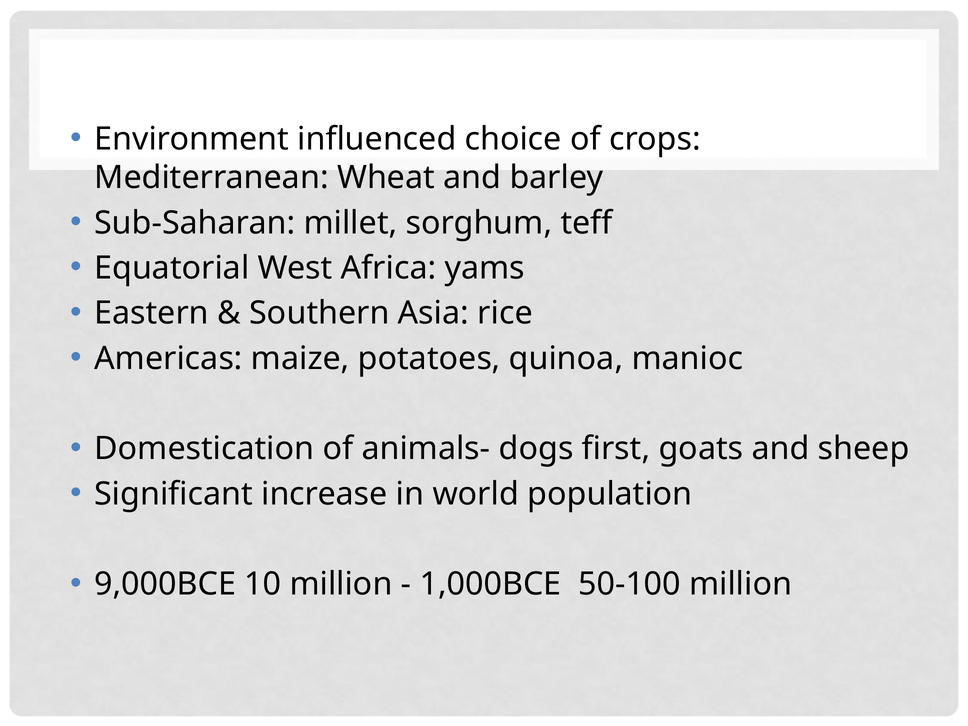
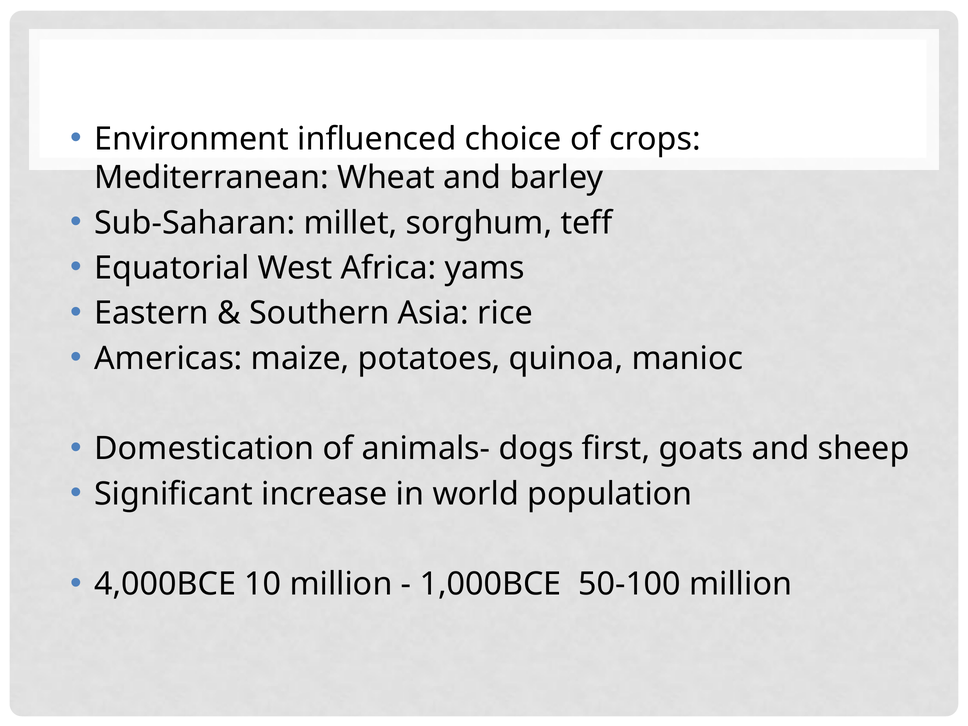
9,000BCE: 9,000BCE -> 4,000BCE
